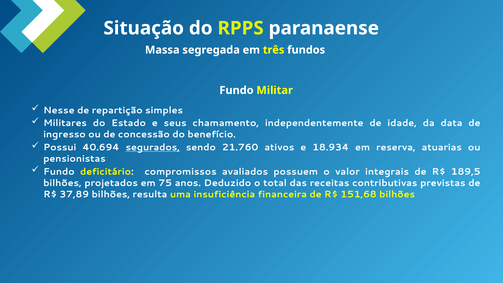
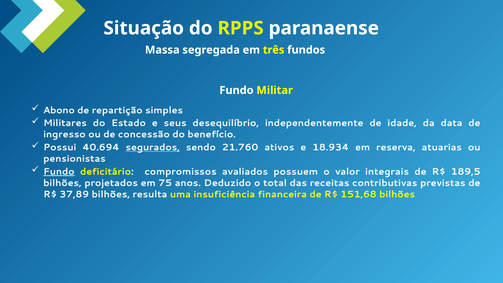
Nesse: Nesse -> Abono
chamamento: chamamento -> desequilíbrio
Fundo at (59, 172) underline: none -> present
